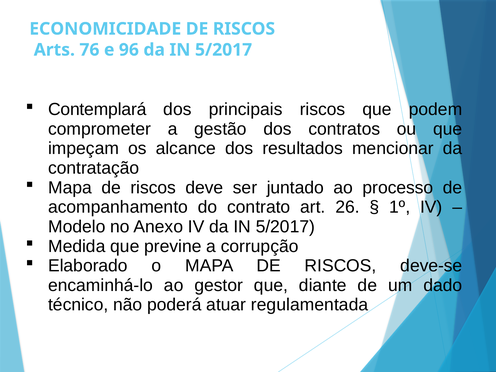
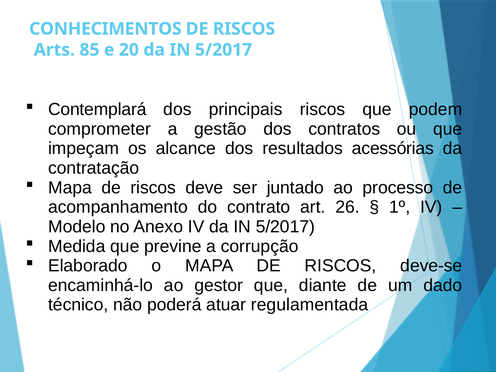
ECONOMICIDADE: ECONOMICIDADE -> CONHECIMENTOS
76: 76 -> 85
96: 96 -> 20
mencionar: mencionar -> acessórias
